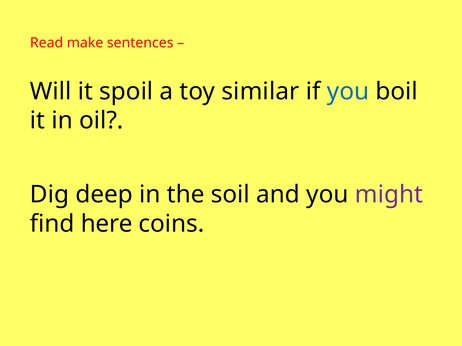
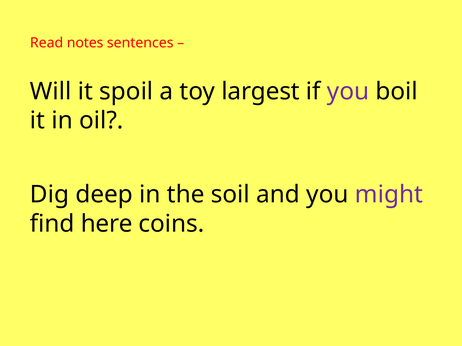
make: make -> notes
similar: similar -> largest
you at (348, 92) colour: blue -> purple
